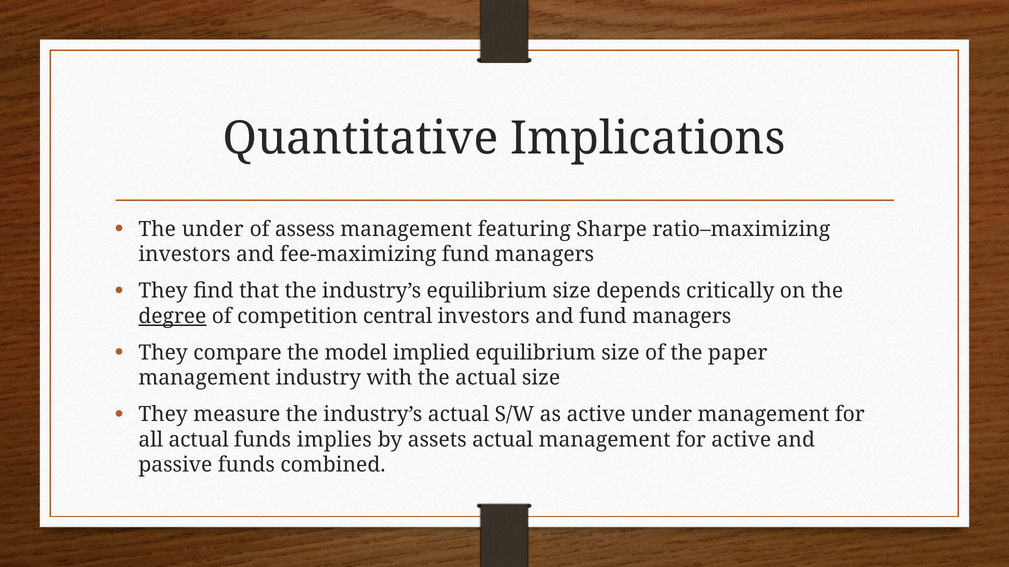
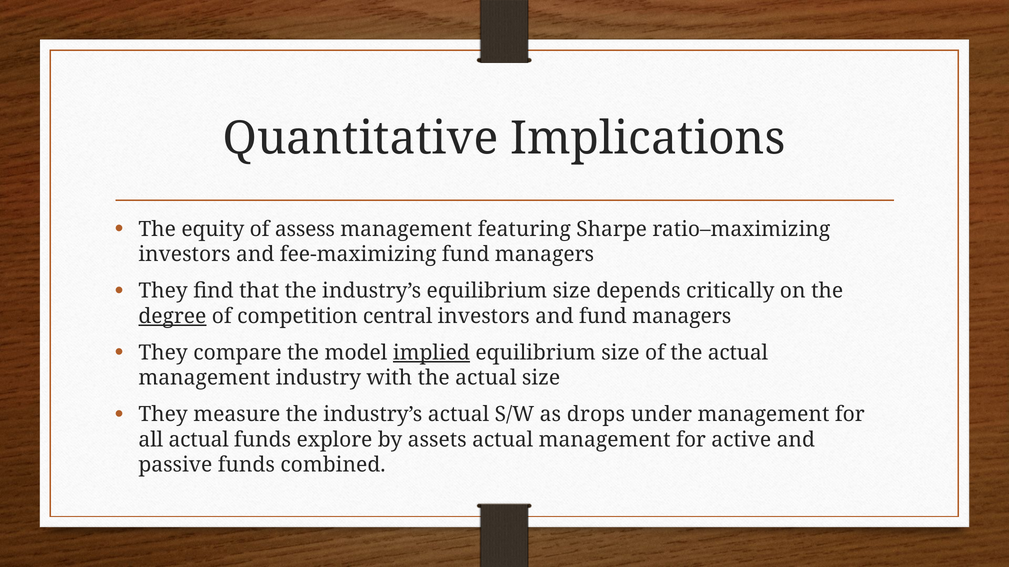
The under: under -> equity
implied underline: none -> present
of the paper: paper -> actual
as active: active -> drops
implies: implies -> explore
